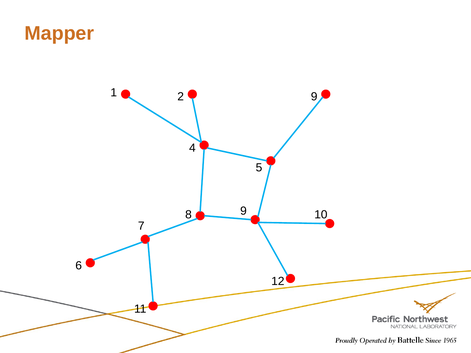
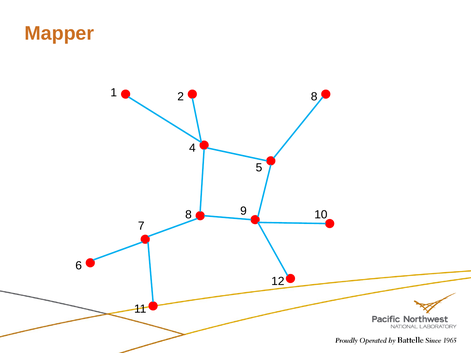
2 9: 9 -> 8
